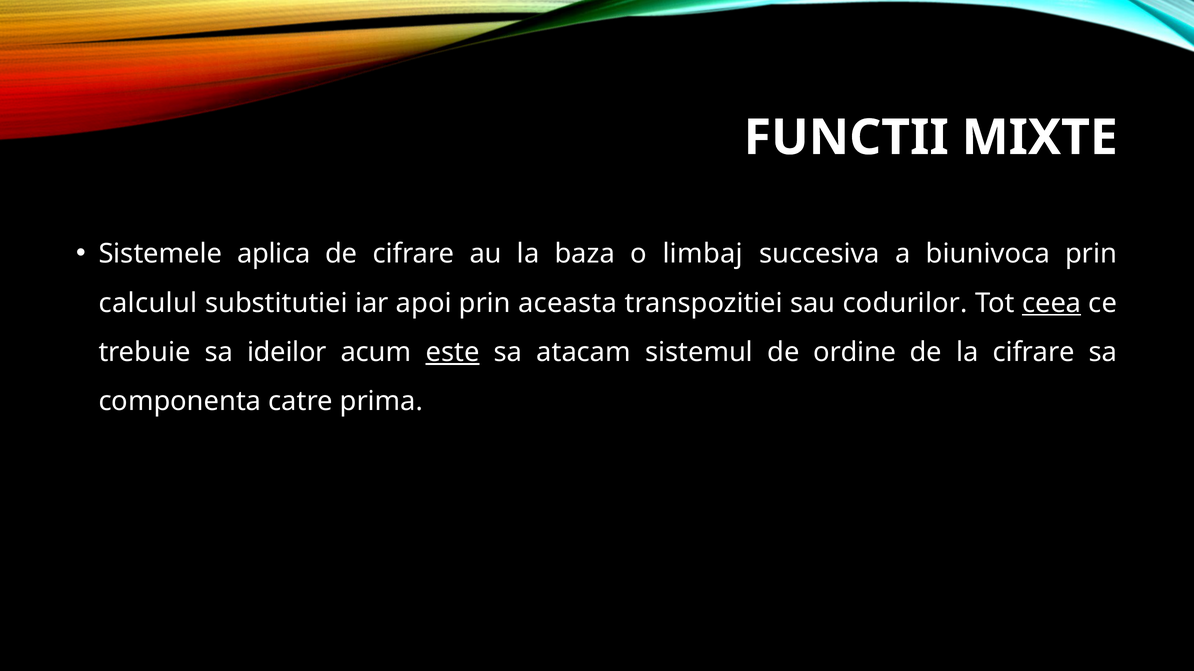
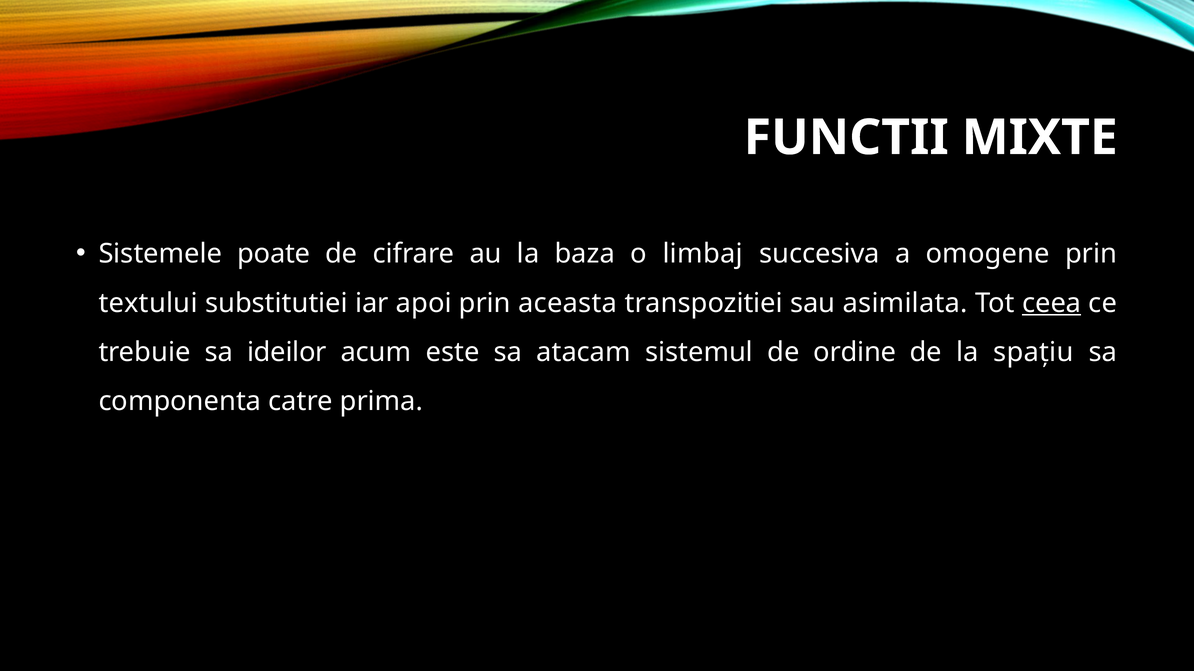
aplica: aplica -> poate
biunivoca: biunivoca -> omogene
calculul: calculul -> textului
codurilor: codurilor -> asimilata
este underline: present -> none
la cifrare: cifrare -> spațiu
